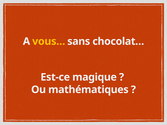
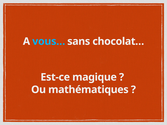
vous… colour: yellow -> light blue
